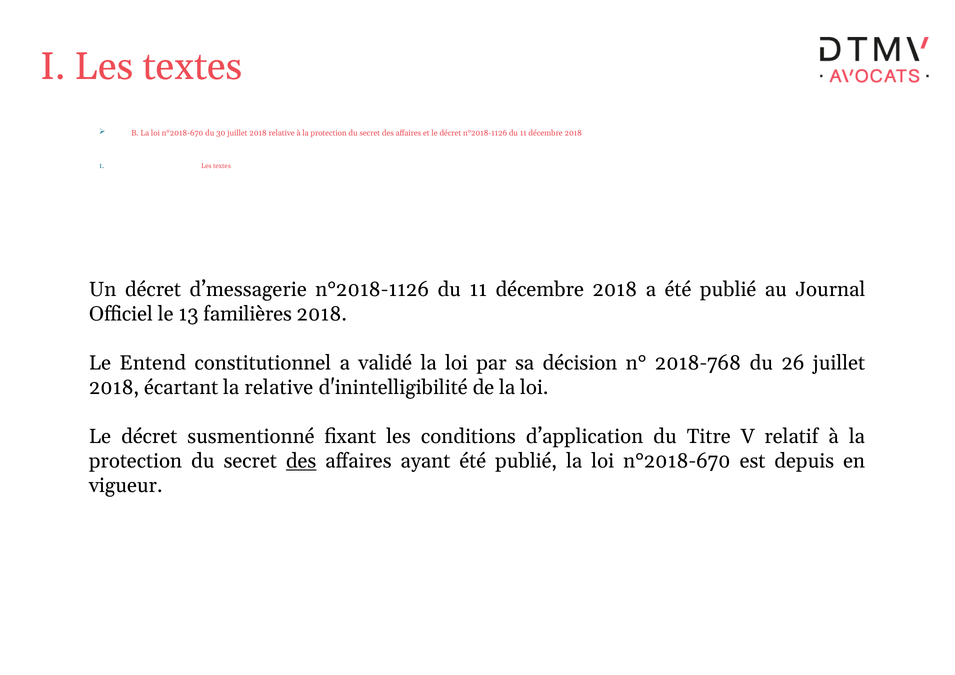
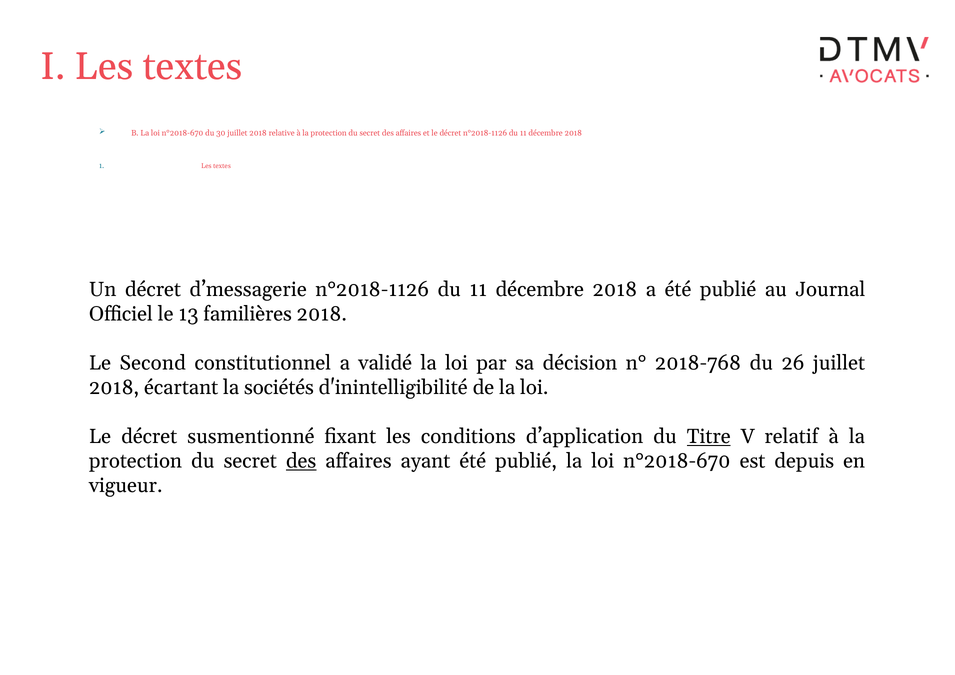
Entend: Entend -> Second
la relative: relative -> sociétés
Titre underline: none -> present
